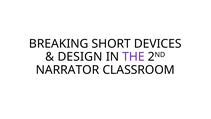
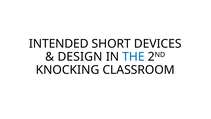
BREAKING: BREAKING -> INTENDED
THE colour: purple -> blue
NARRATOR: NARRATOR -> KNOCKING
